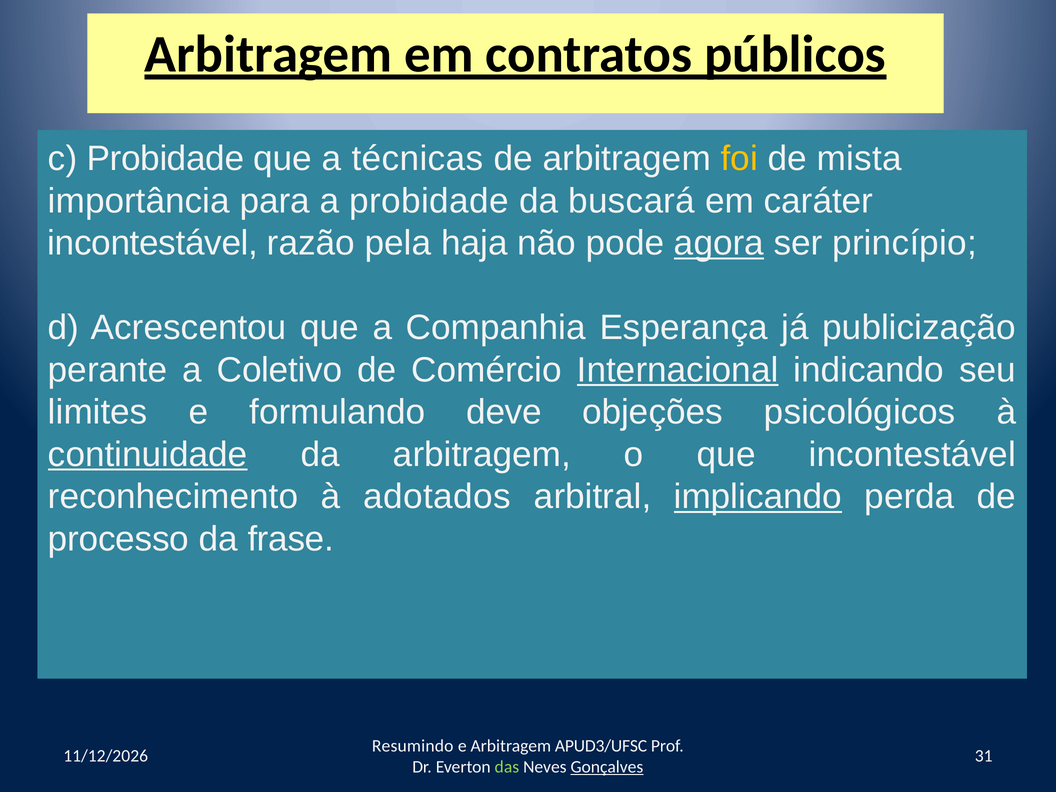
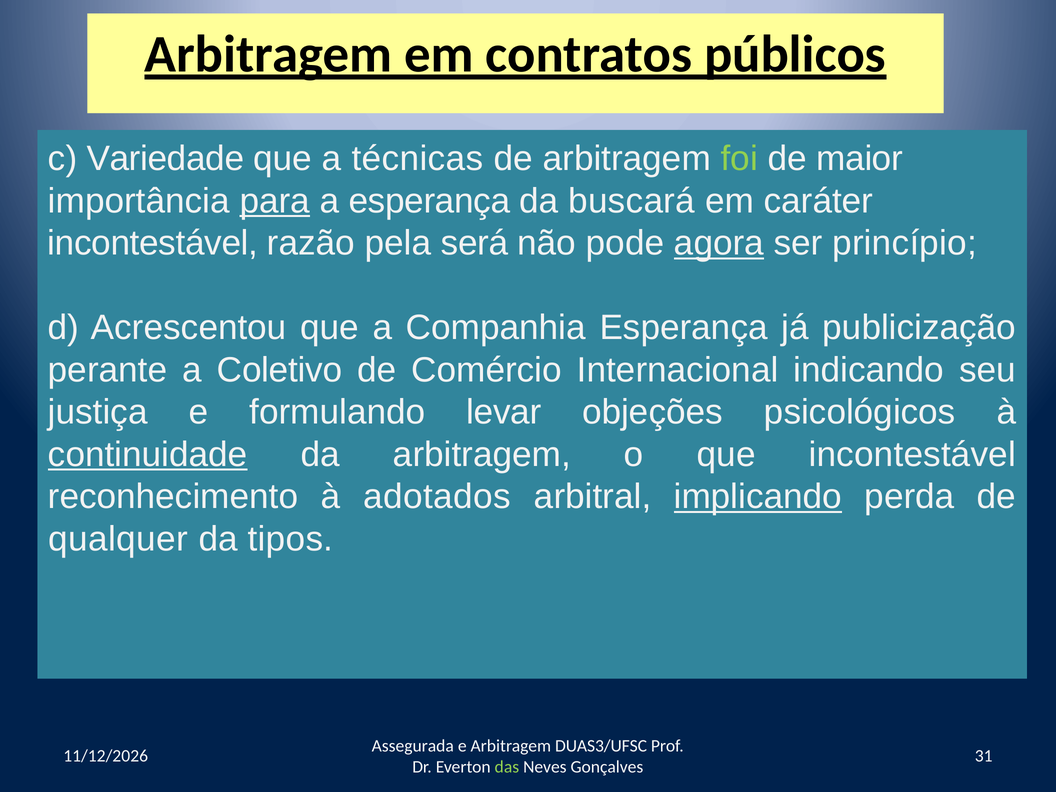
c Probidade: Probidade -> Variedade
foi colour: yellow -> light green
mista: mista -> maior
para underline: none -> present
a probidade: probidade -> esperança
haja: haja -> será
Internacional underline: present -> none
limites: limites -> justiça
deve: deve -> levar
processo: processo -> qualquer
frase: frase -> tipos
Resumindo: Resumindo -> Assegurada
APUD3/UFSC: APUD3/UFSC -> DUAS3/UFSC
Gonçalves underline: present -> none
